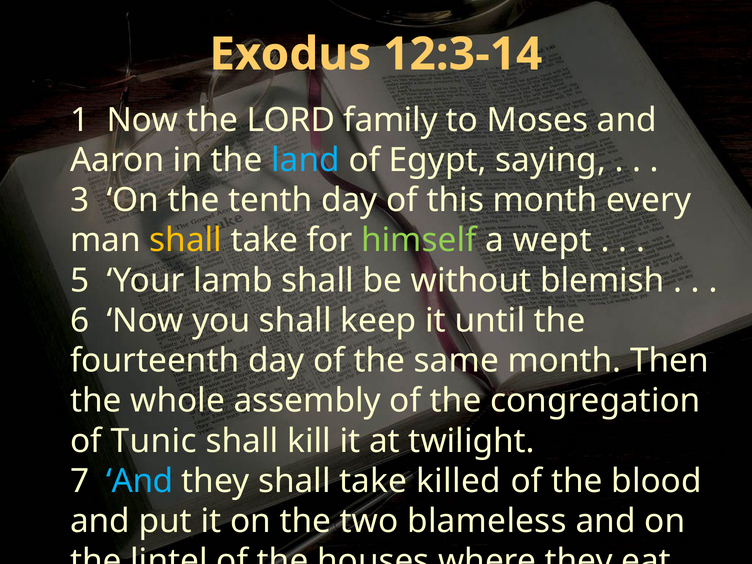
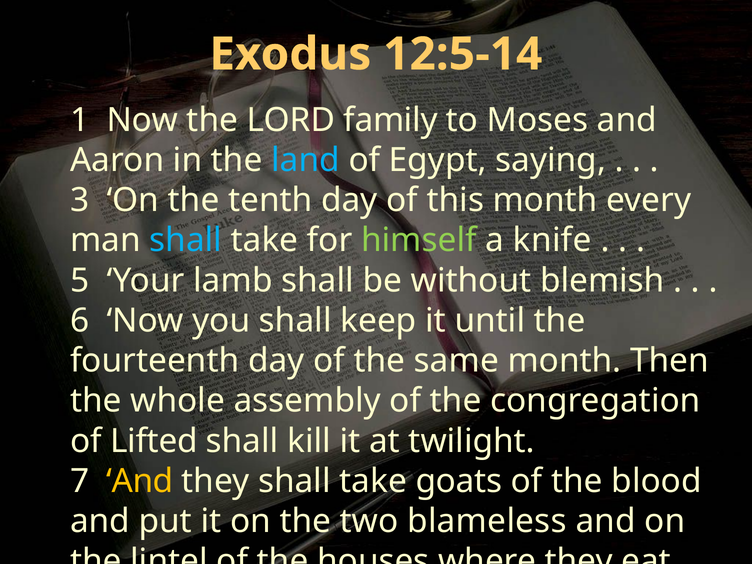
12:3-14: 12:3-14 -> 12:5-14
shall at (186, 240) colour: yellow -> light blue
wept: wept -> knife
Tunic: Tunic -> Lifted
And at (140, 481) colour: light blue -> yellow
killed: killed -> goats
